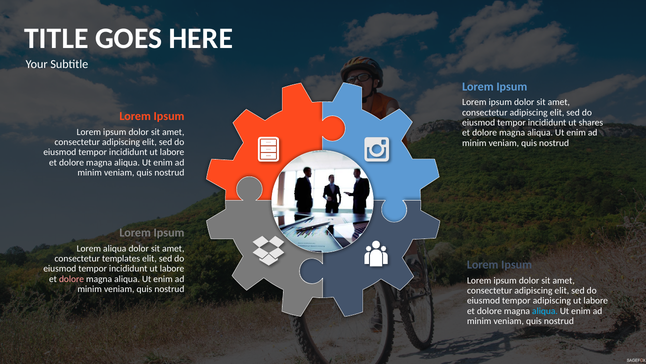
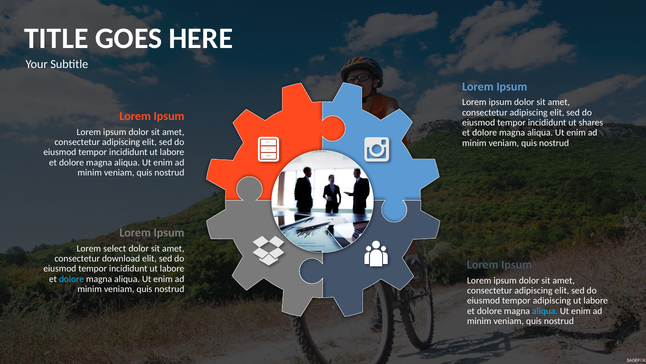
Lorem aliqua: aliqua -> select
templates: templates -> download
dolore at (72, 279) colour: pink -> light blue
